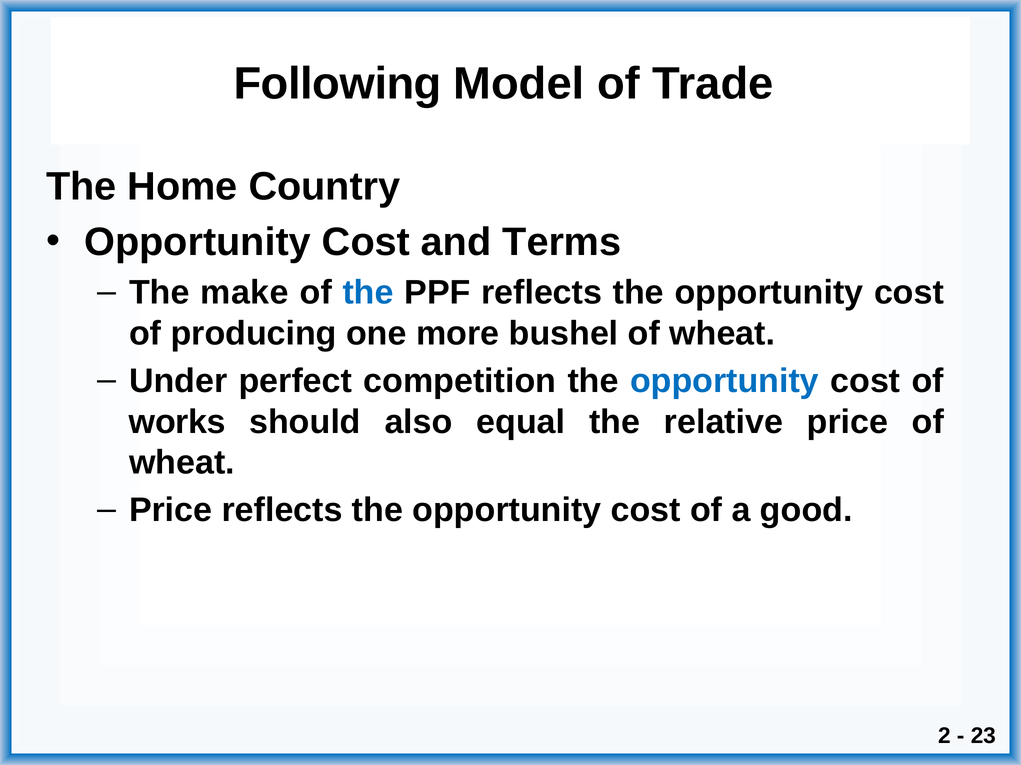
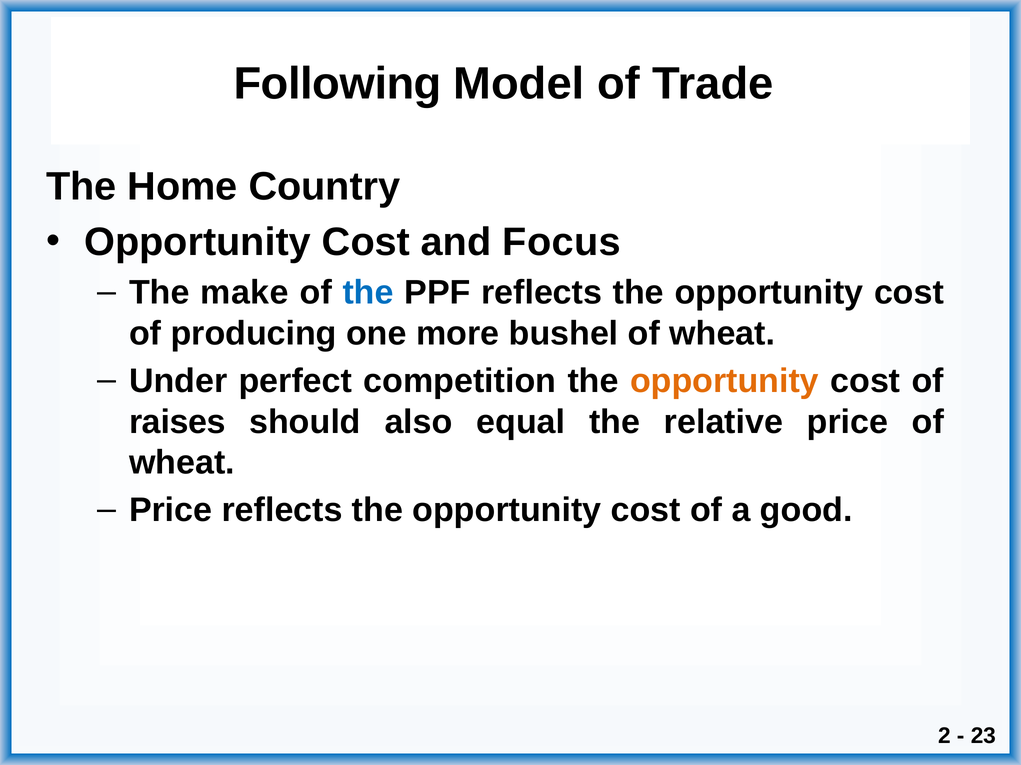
Terms: Terms -> Focus
opportunity at (724, 381) colour: blue -> orange
works: works -> raises
